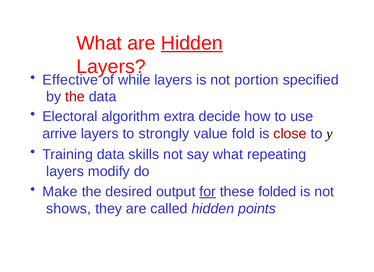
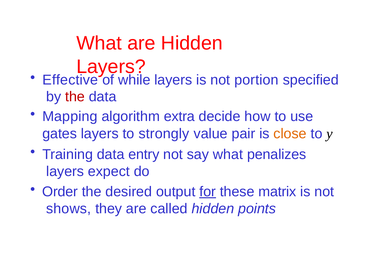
Hidden at (192, 43) underline: present -> none
Electoral: Electoral -> Mapping
arrive: arrive -> gates
fold: fold -> pair
close colour: red -> orange
skills: skills -> entry
repeating: repeating -> penalizes
modify: modify -> expect
Make: Make -> Order
folded: folded -> matrix
